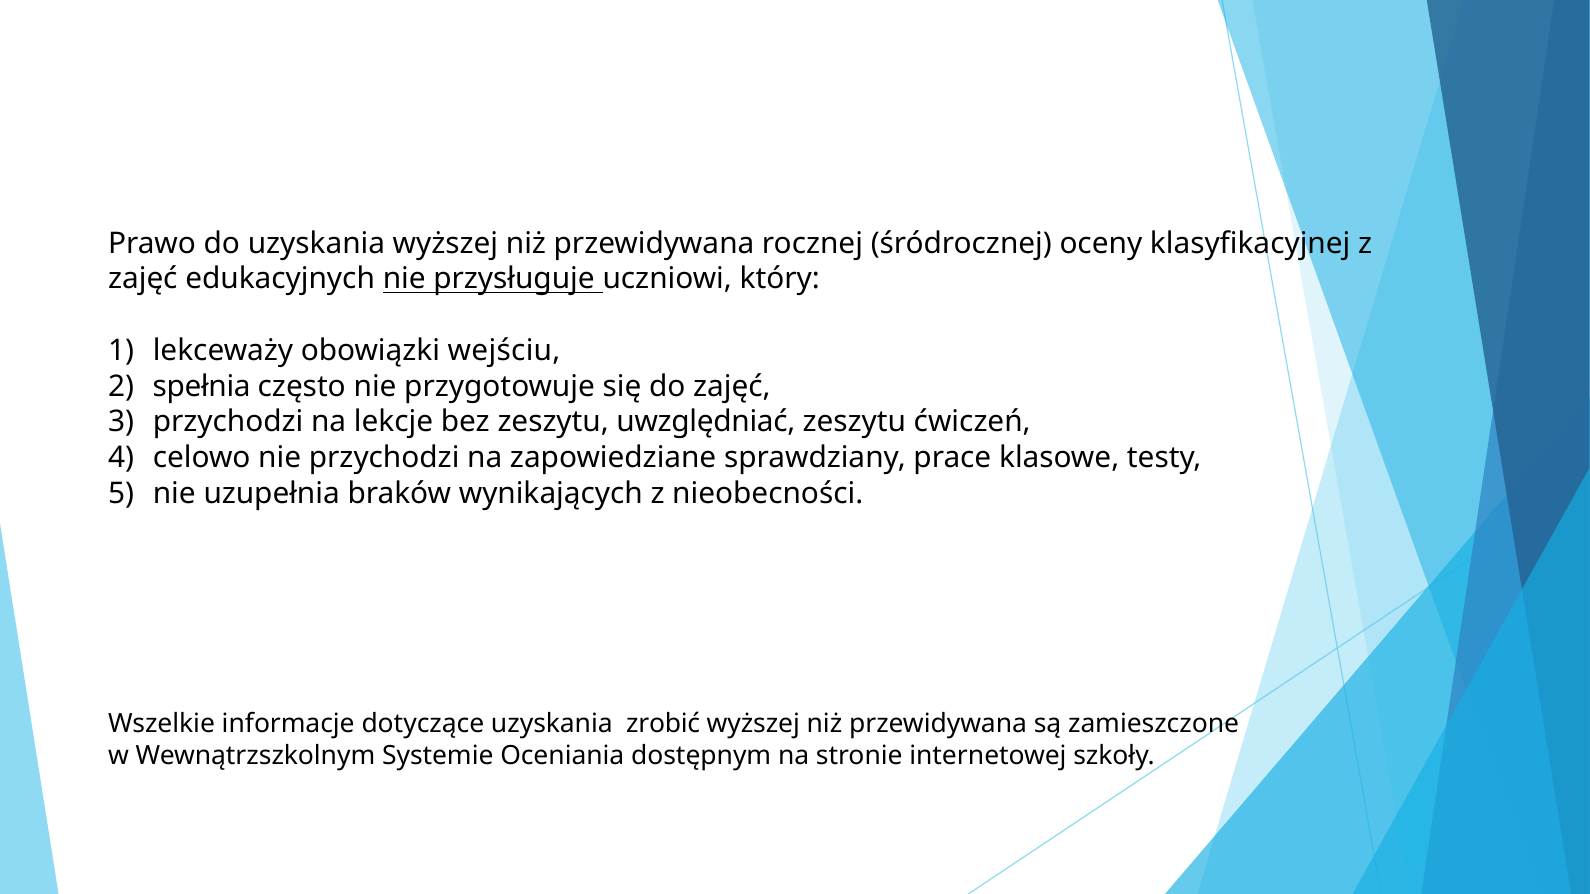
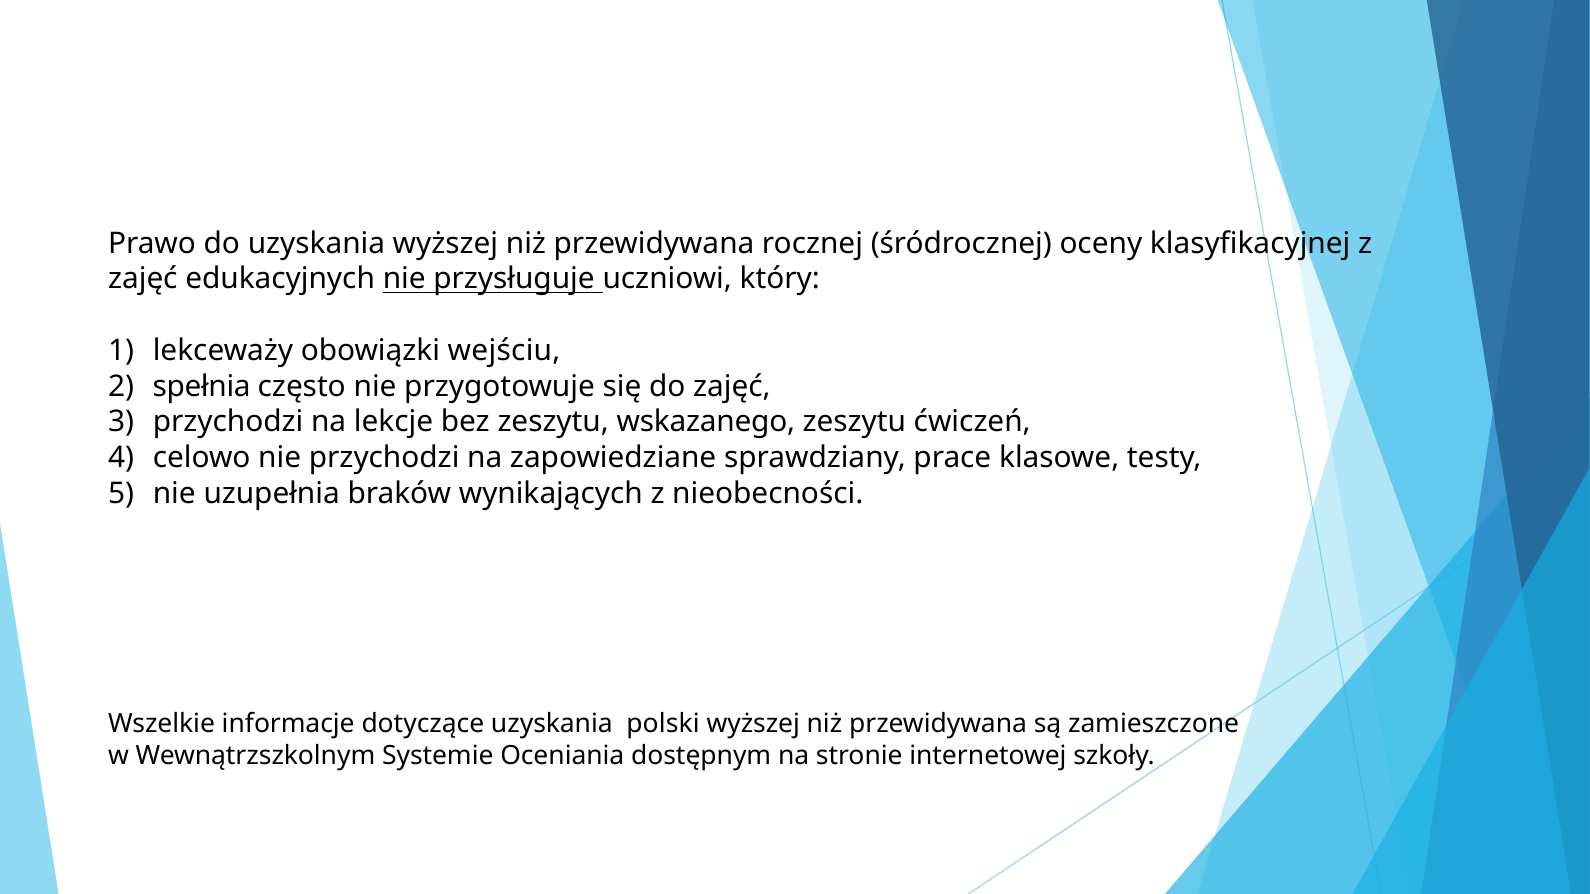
uwzględniać: uwzględniać -> wskazanego
zrobić: zrobić -> polski
